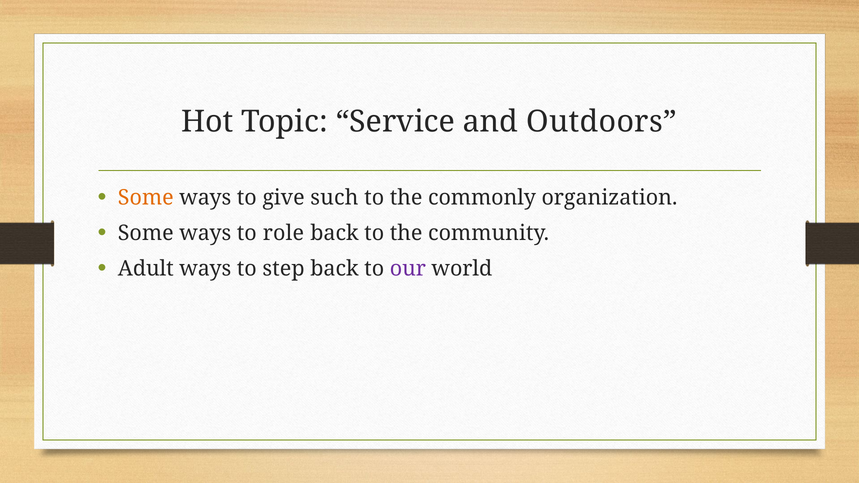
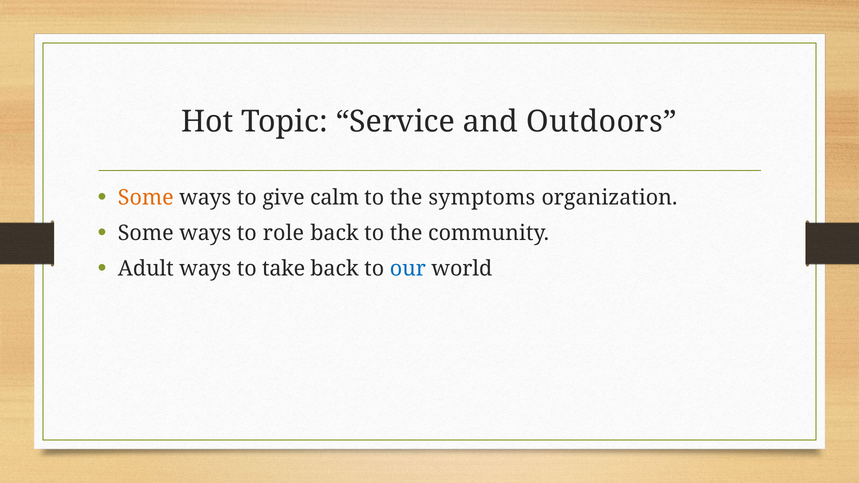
such: such -> calm
commonly: commonly -> symptoms
step: step -> take
our colour: purple -> blue
